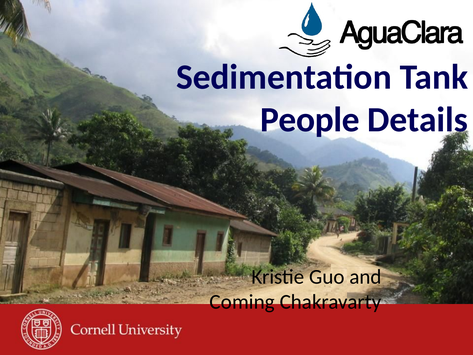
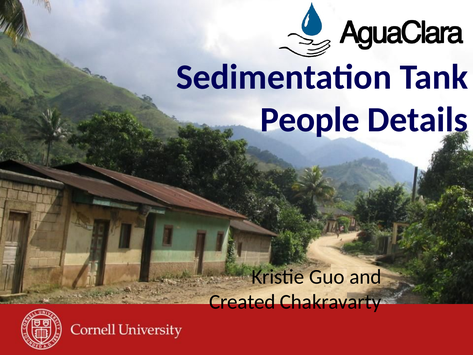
Coming: Coming -> Created
